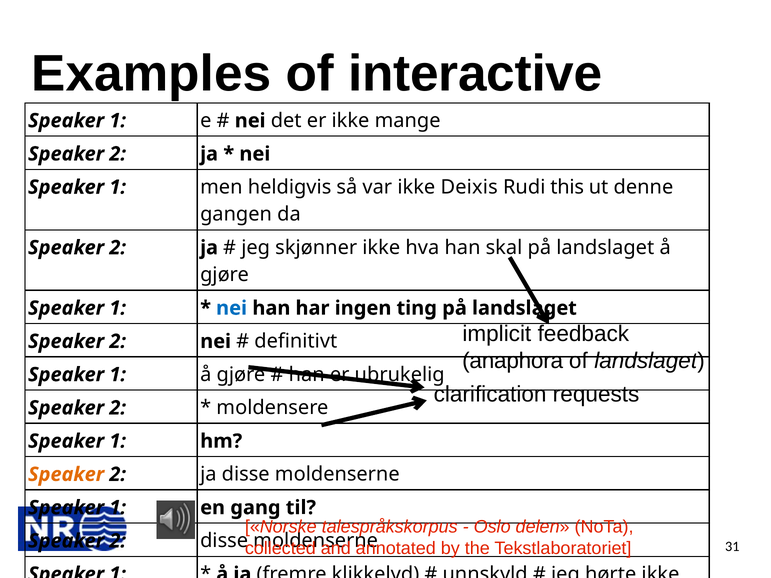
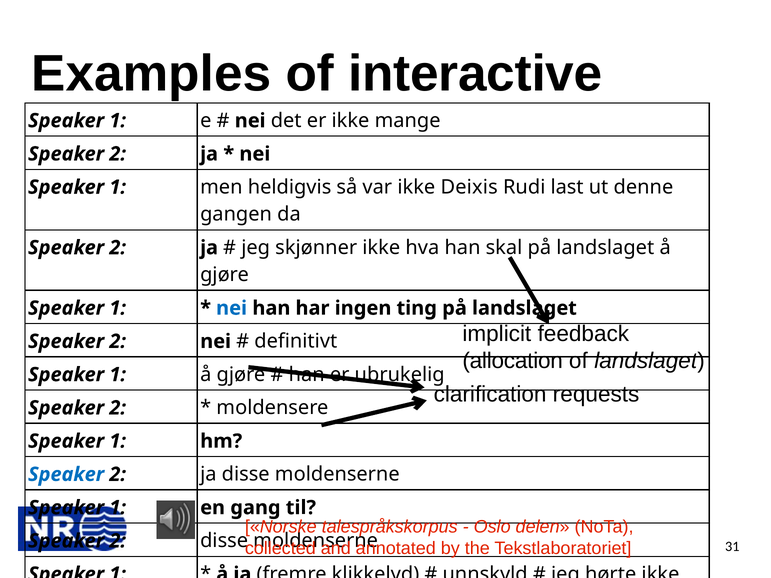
this: this -> last
anaphora: anaphora -> allocation
Speaker at (66, 475) colour: orange -> blue
